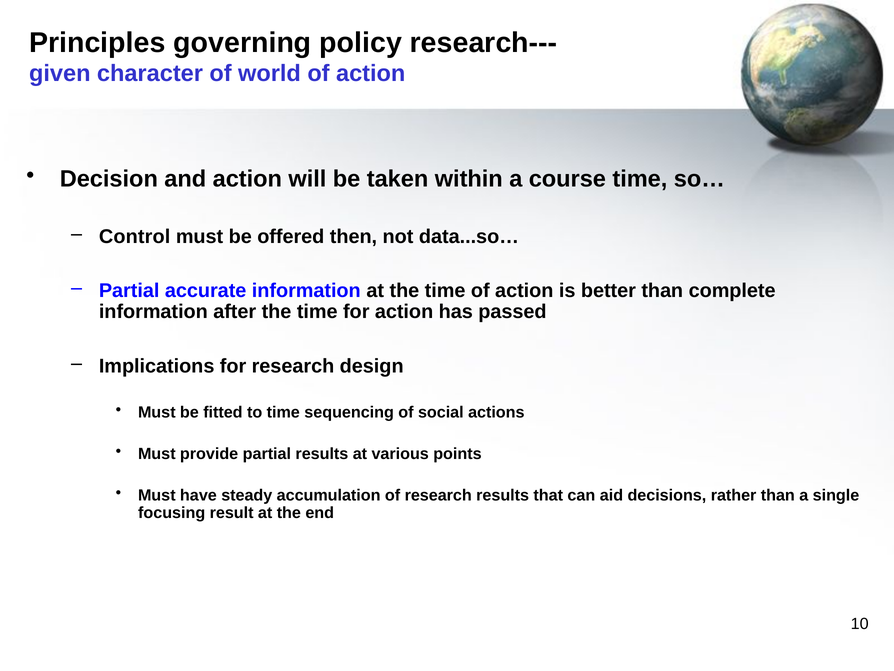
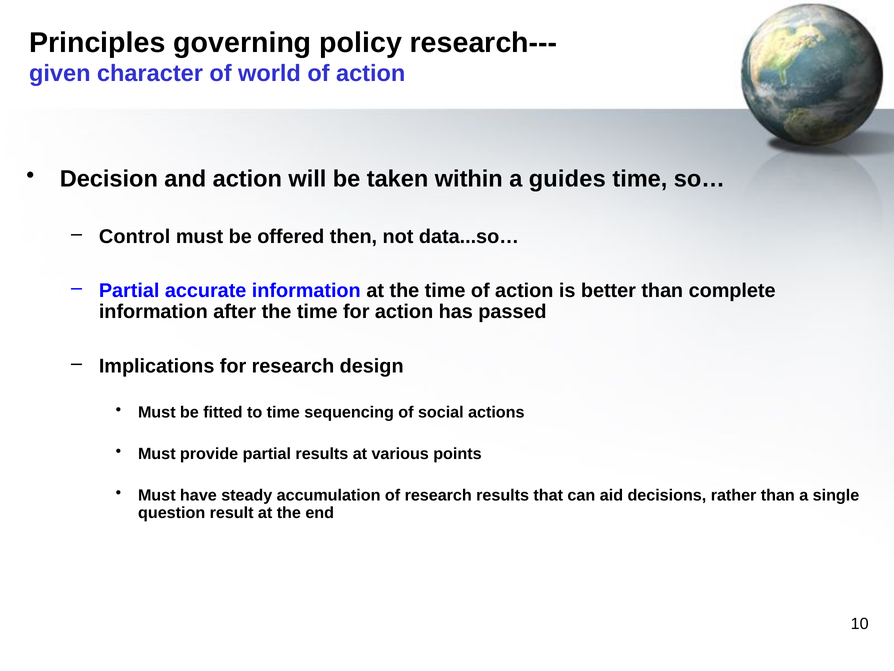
course: course -> guides
focusing: focusing -> question
